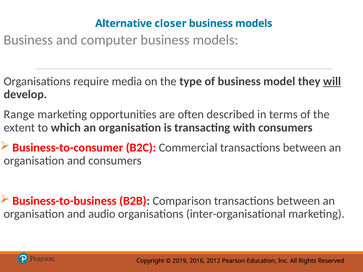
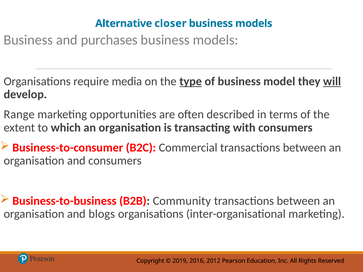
computer: computer -> purchases
type underline: none -> present
Comparison: Comparison -> Community
audio: audio -> blogs
